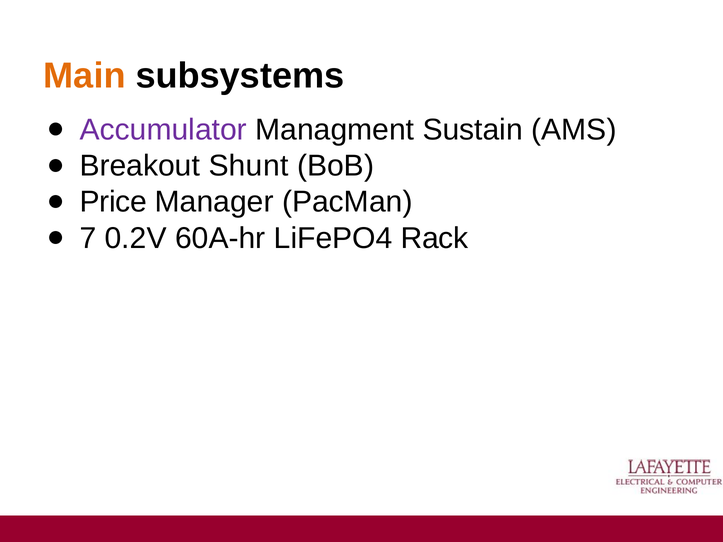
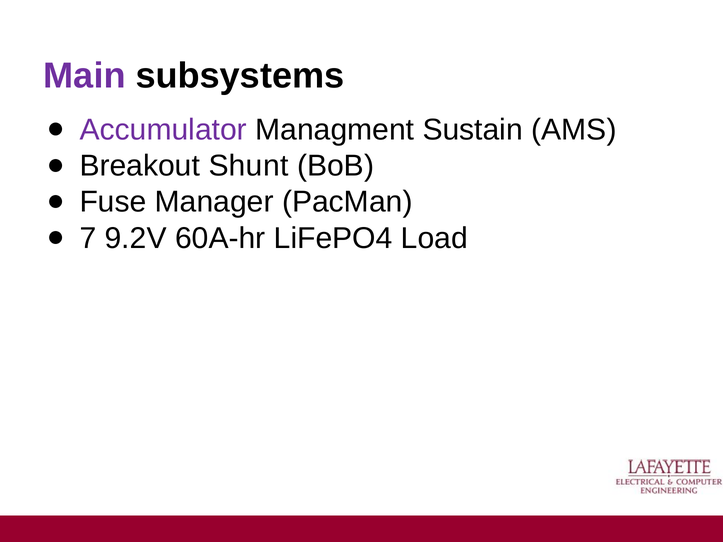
Main colour: orange -> purple
Price: Price -> Fuse
0.2V: 0.2V -> 9.2V
Rack: Rack -> Load
